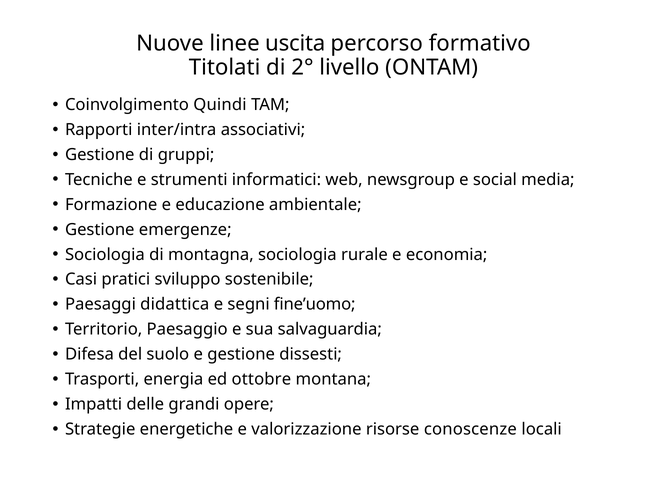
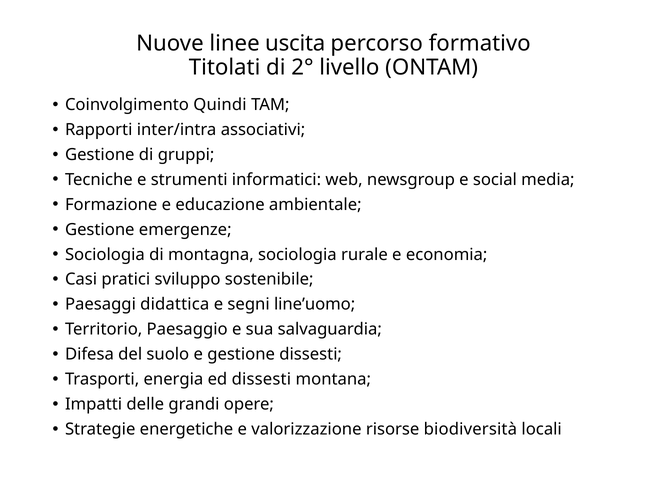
fine’uomo: fine’uomo -> line’uomo
ed ottobre: ottobre -> dissesti
conoscenze: conoscenze -> biodiversità
